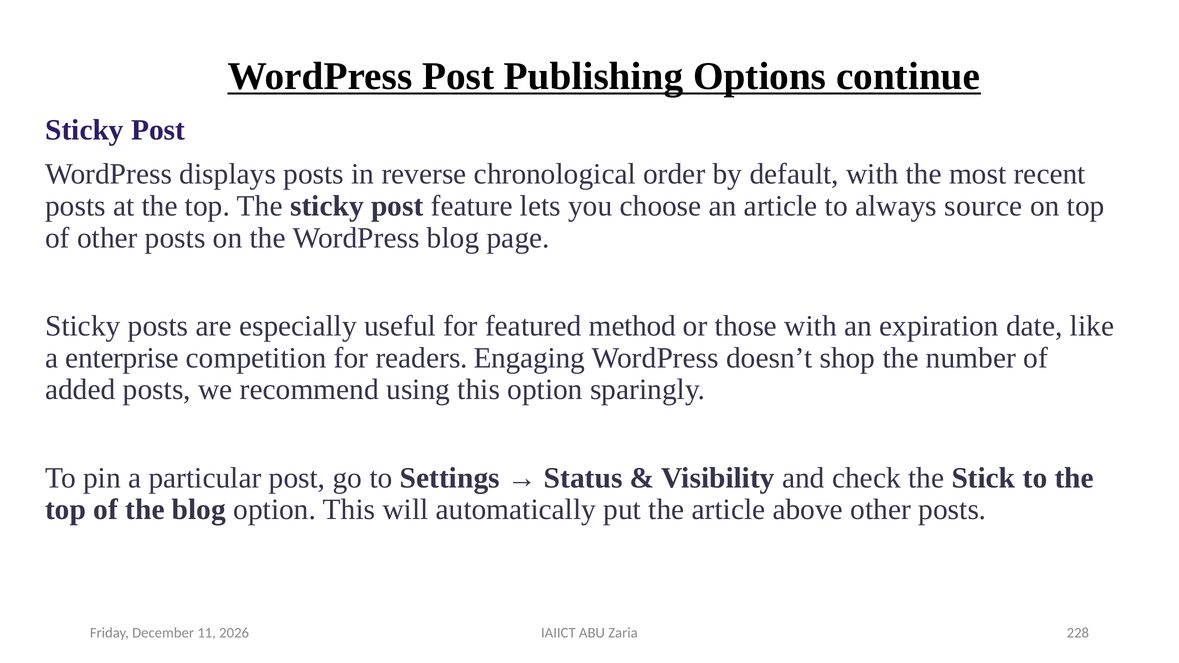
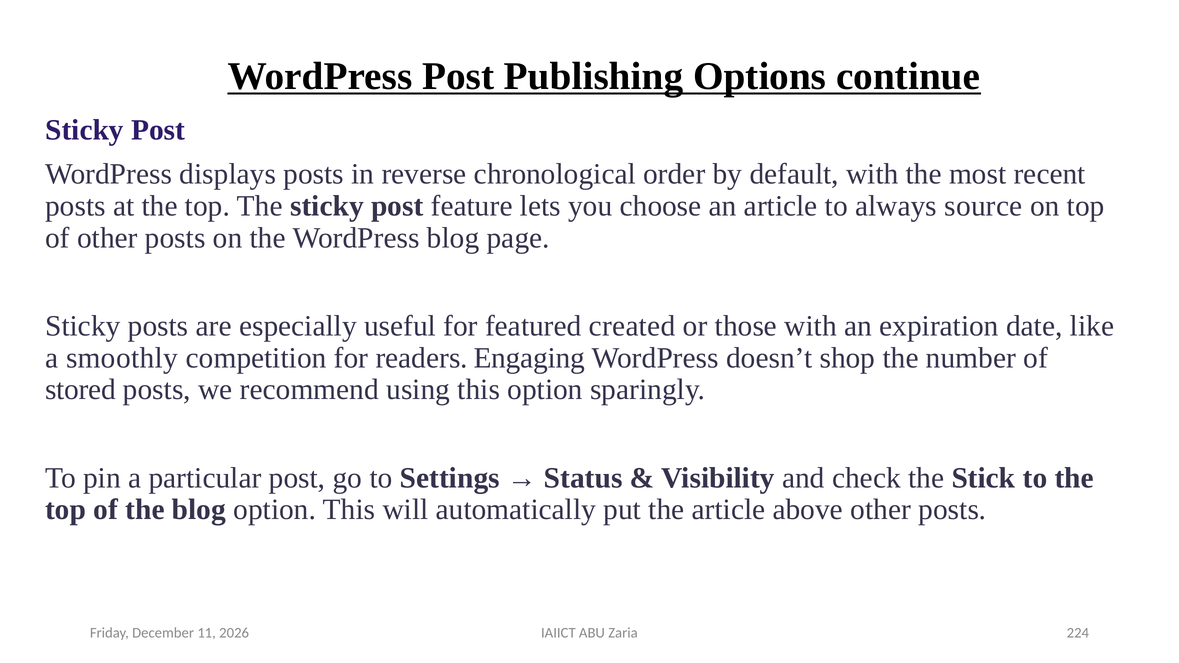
method: method -> created
enterprise: enterprise -> smoothly
added: added -> stored
228: 228 -> 224
